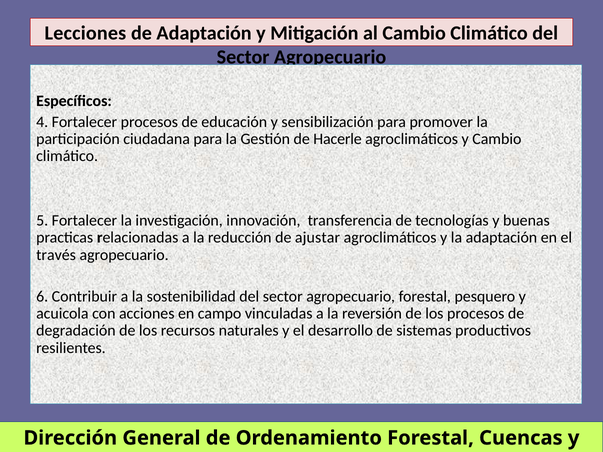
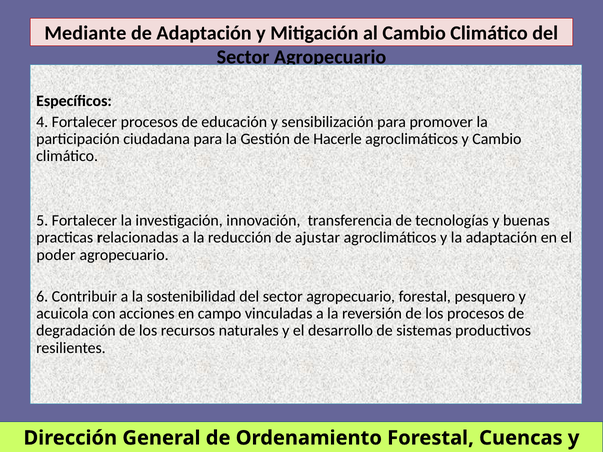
Lecciones: Lecciones -> Mediante
través: través -> poder
